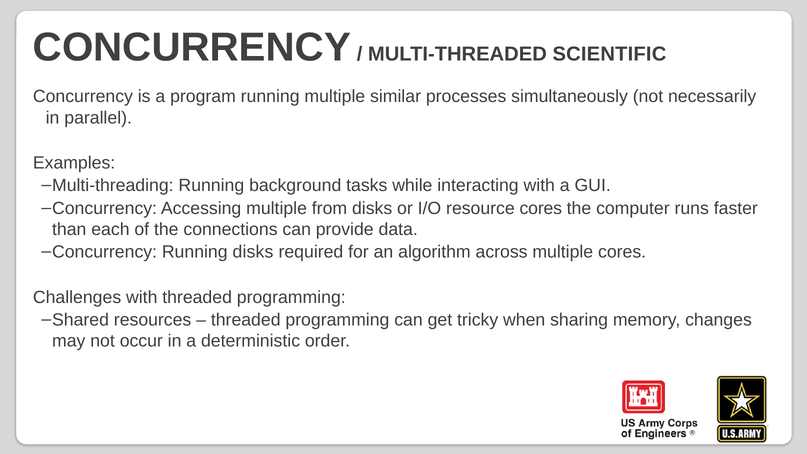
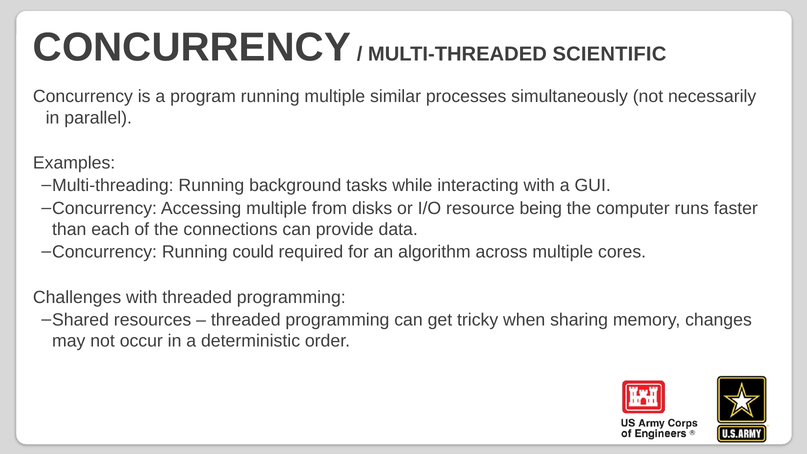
resource cores: cores -> being
Running disks: disks -> could
